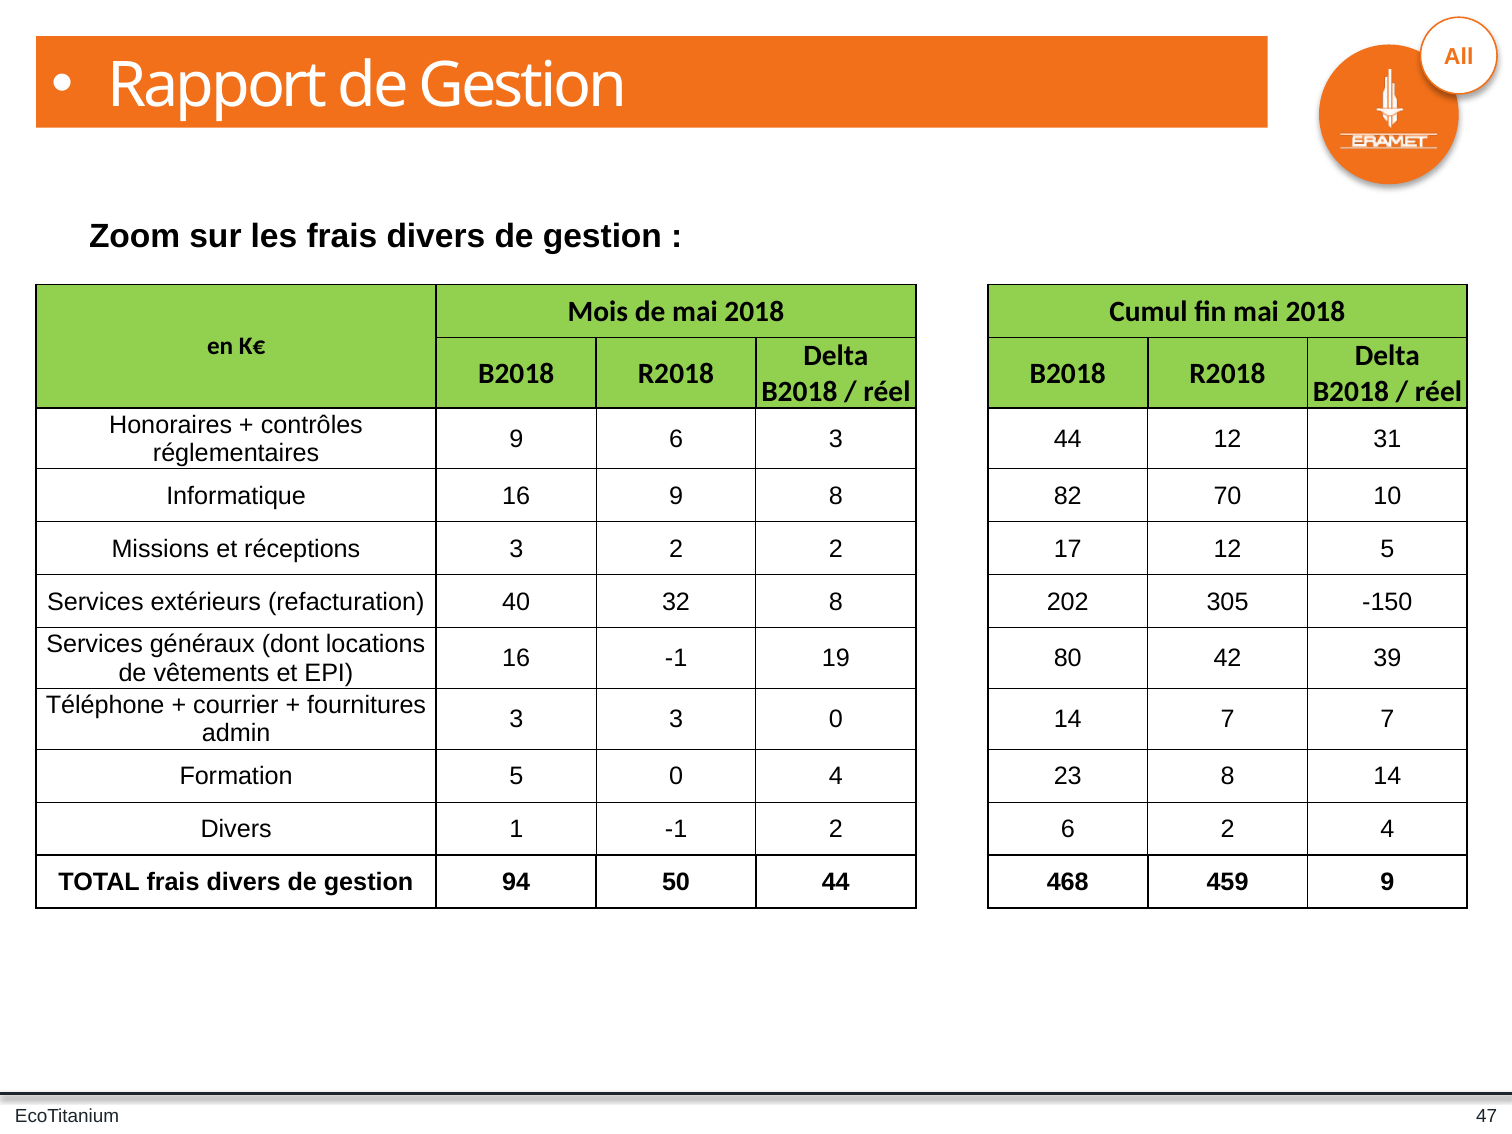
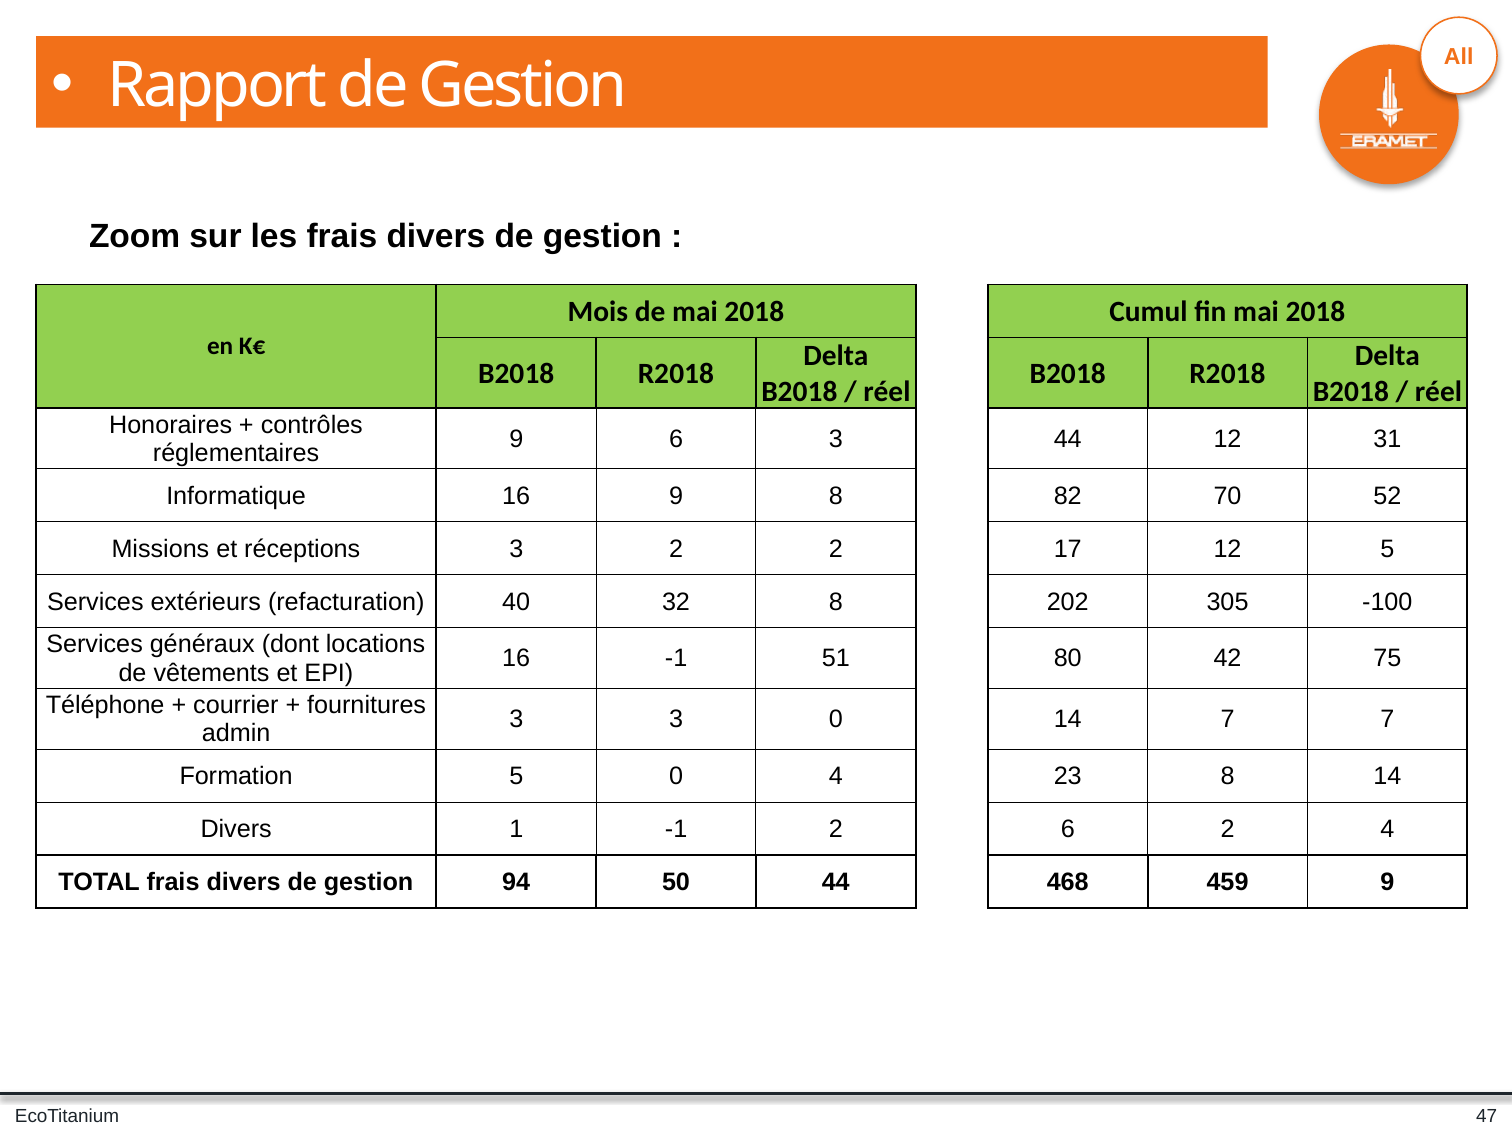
10: 10 -> 52
-150: -150 -> -100
19: 19 -> 51
39: 39 -> 75
